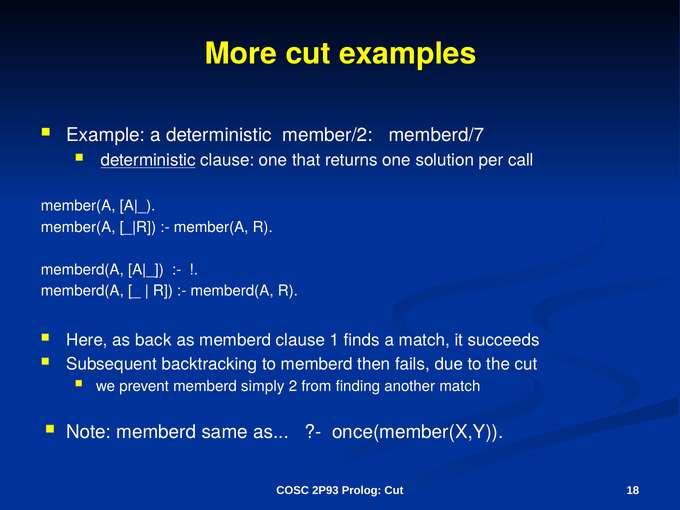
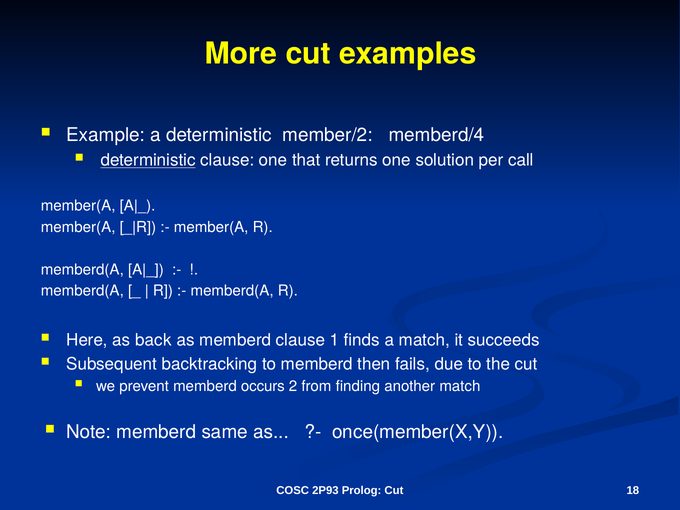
memberd/7: memberd/7 -> memberd/4
simply: simply -> occurs
